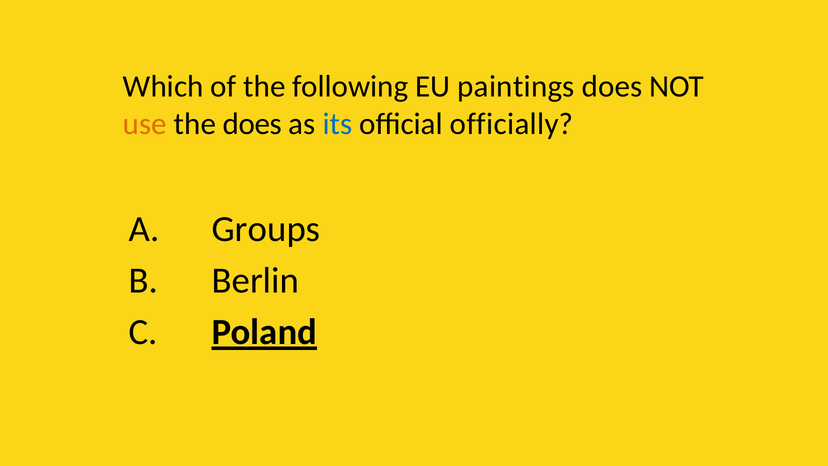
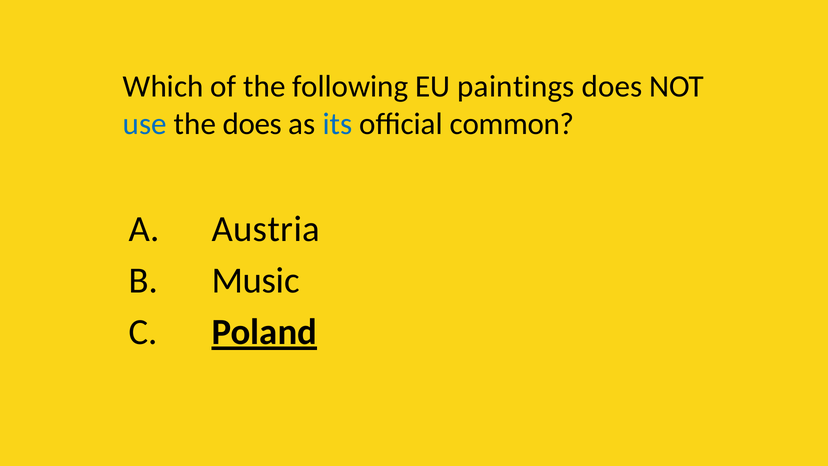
use colour: orange -> blue
officially: officially -> common
Groups: Groups -> Austria
Berlin: Berlin -> Music
